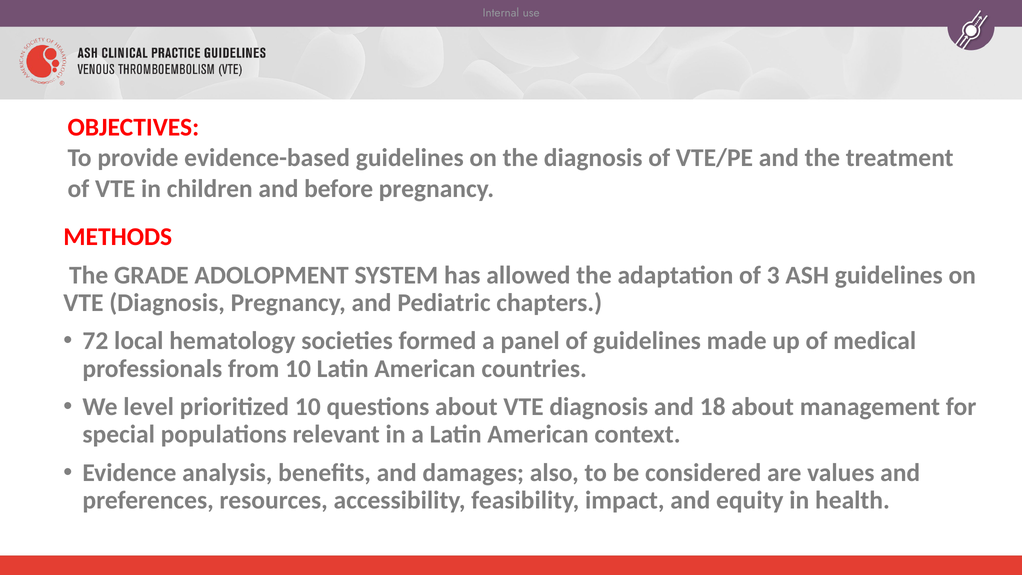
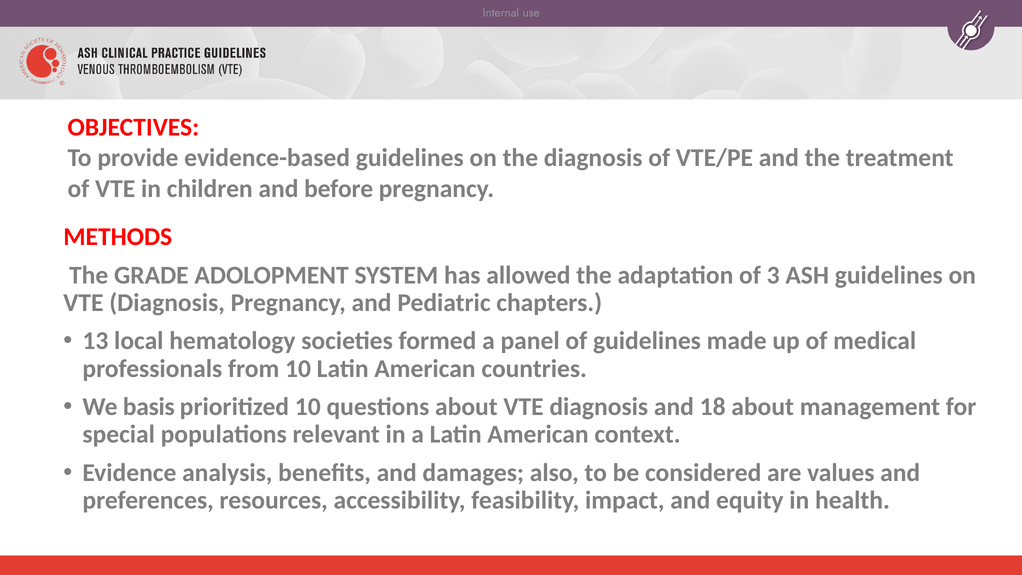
72: 72 -> 13
level: level -> basis
